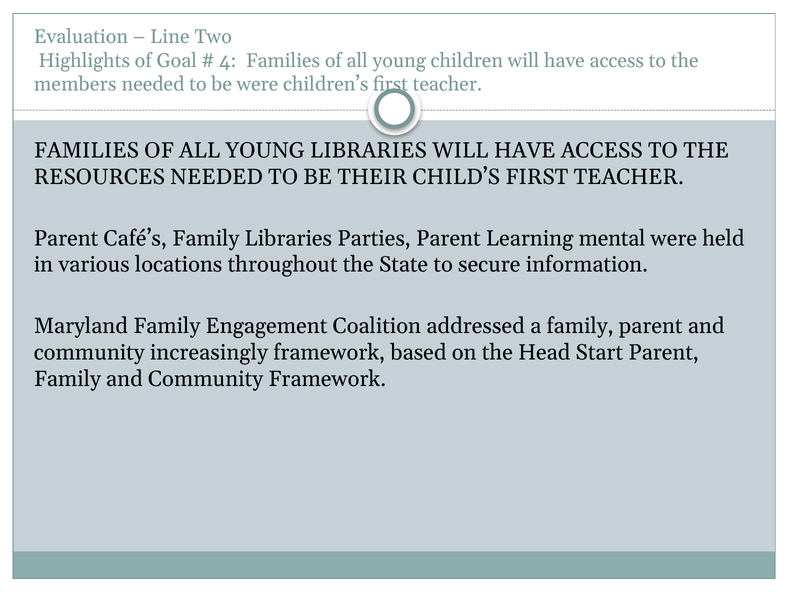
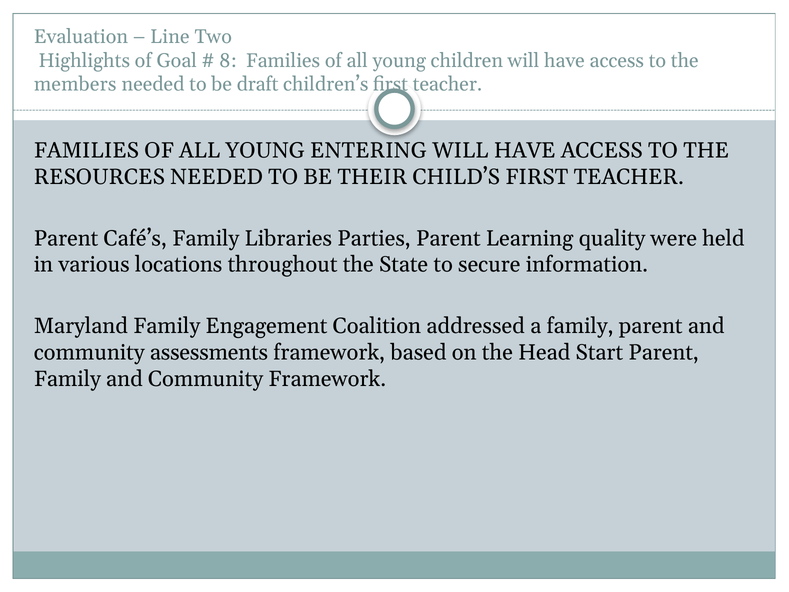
4: 4 -> 8
be were: were -> draft
YOUNG LIBRARIES: LIBRARIES -> ENTERING
mental: mental -> quality
increasingly: increasingly -> assessments
